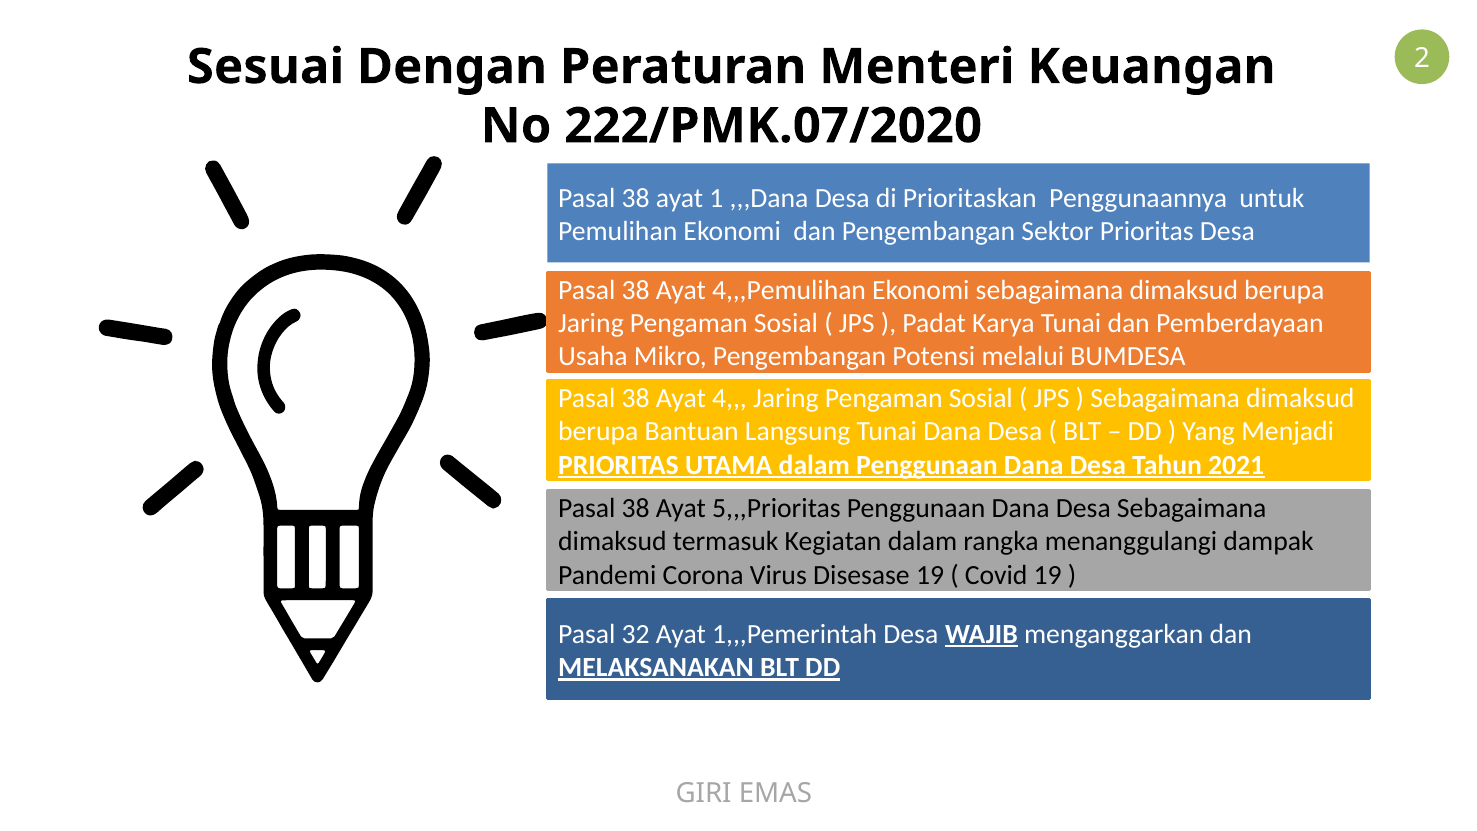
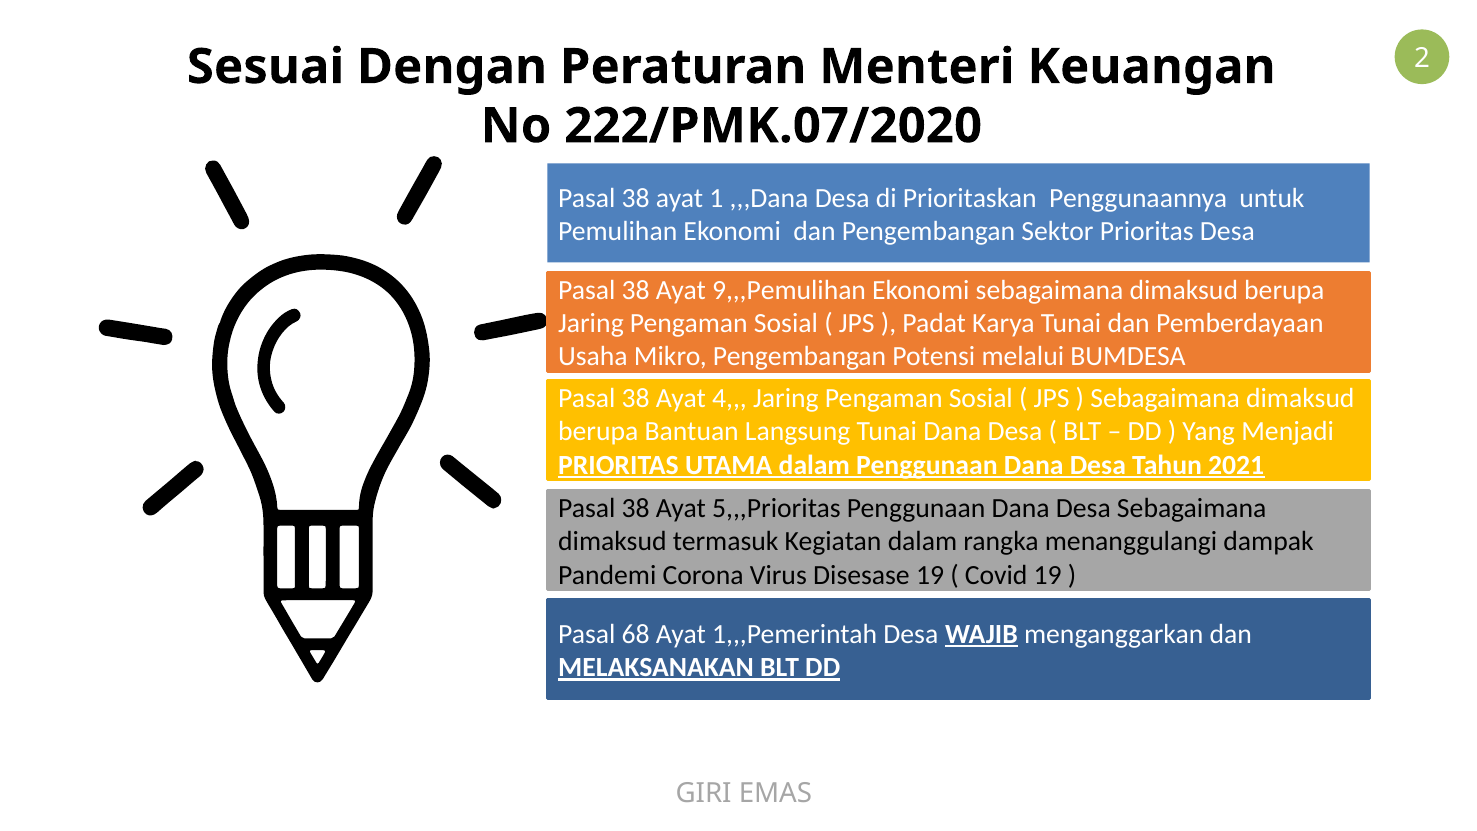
4,,,Pemulihan: 4,,,Pemulihan -> 9,,,Pemulihan
32: 32 -> 68
